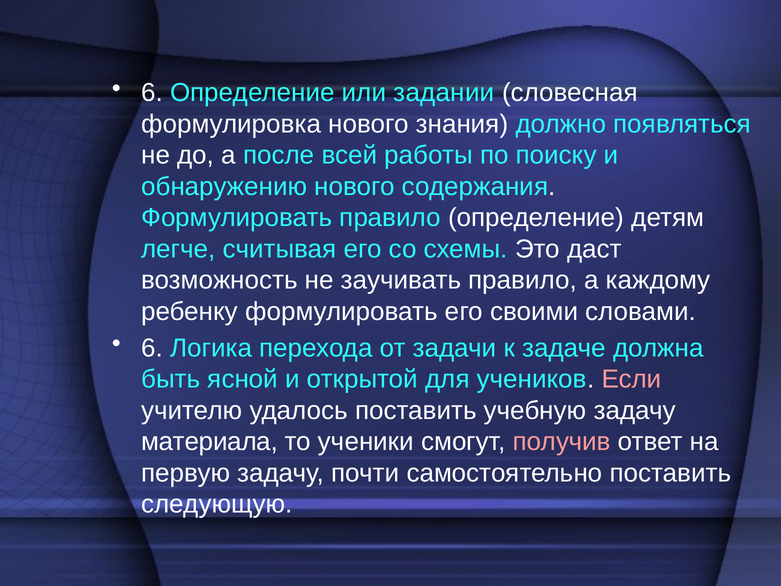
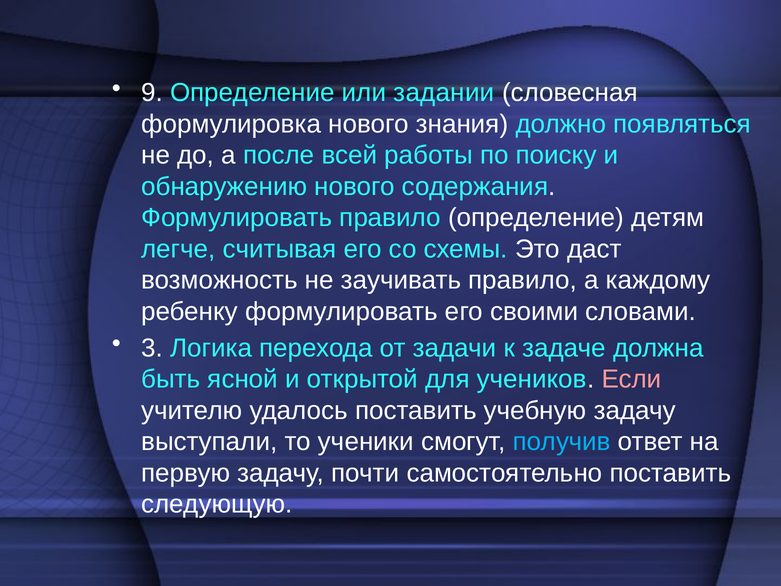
6 at (152, 93): 6 -> 9
6 at (152, 348): 6 -> 3
материала: материала -> выступали
получив colour: pink -> light blue
